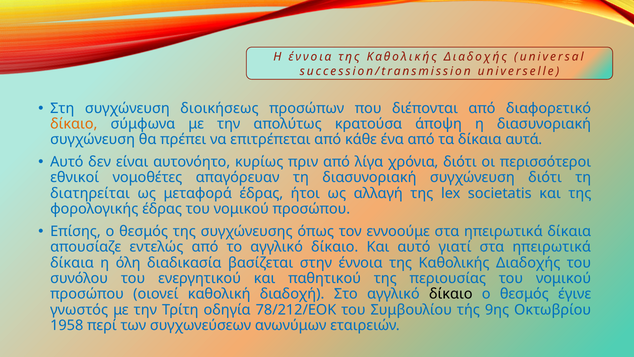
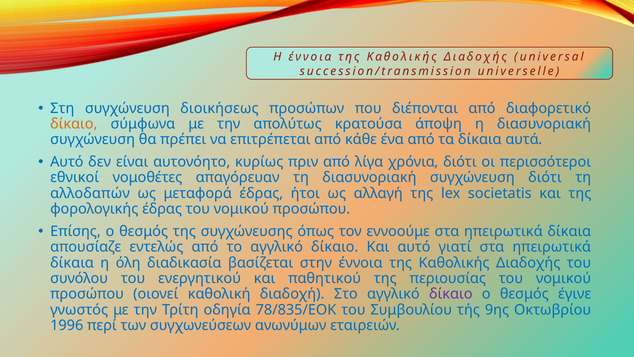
διατηρείται: διατηρείται -> αλλοδαπών
δίκαιο at (451, 294) colour: black -> purple
78/212/ΕΟΚ: 78/212/ΕΟΚ -> 78/835/ΕΟΚ
1958: 1958 -> 1996
